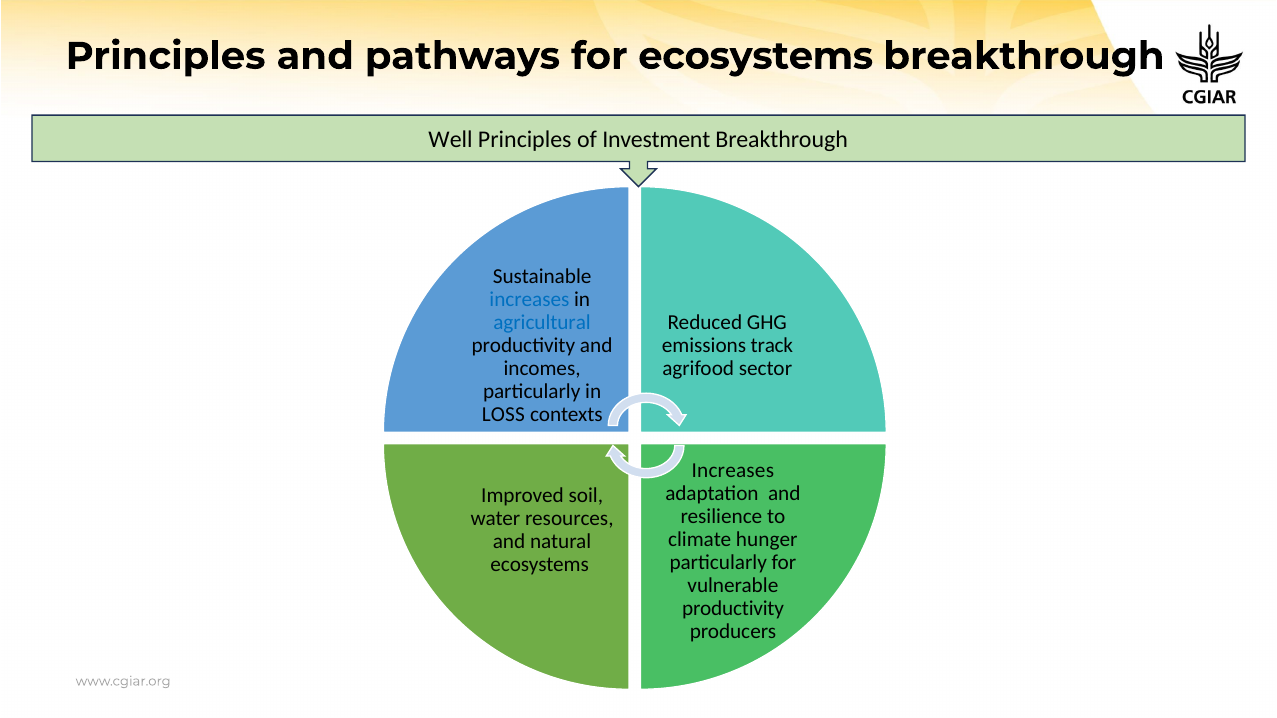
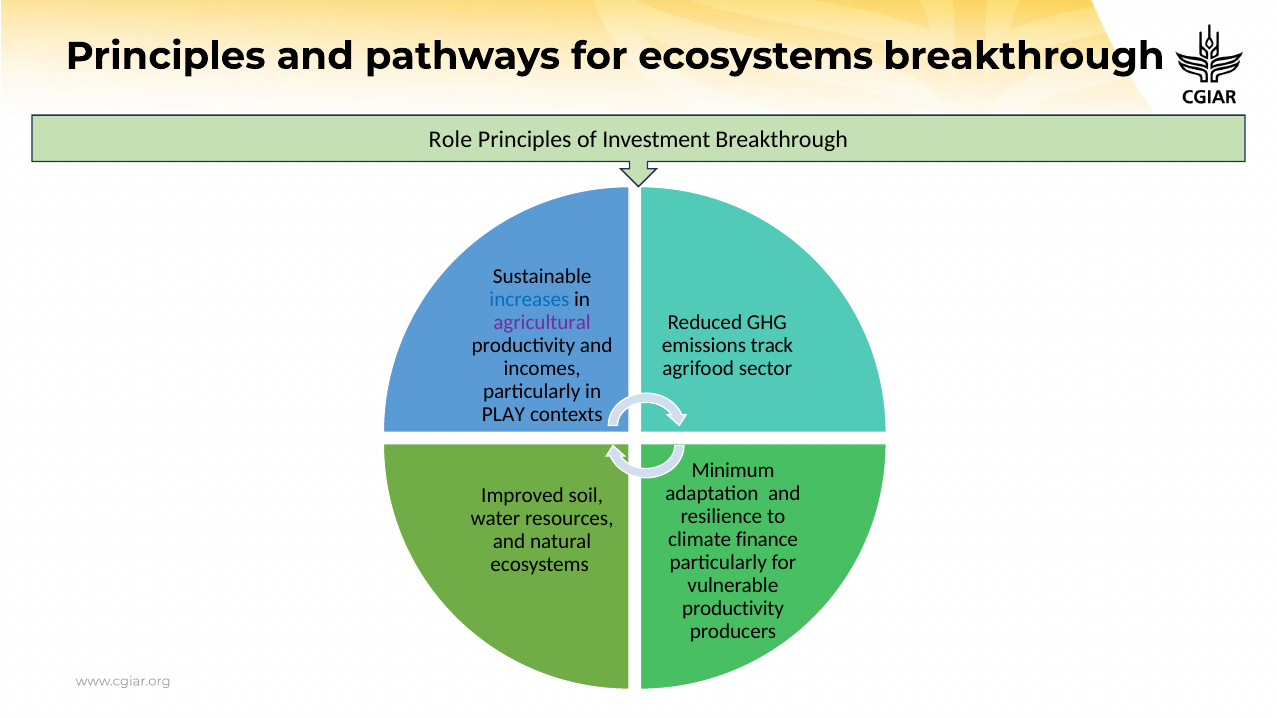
Well: Well -> Role
agricultural colour: blue -> purple
LOSS: LOSS -> PLAY
Increases at (733, 471): Increases -> Minimum
hunger: hunger -> finance
